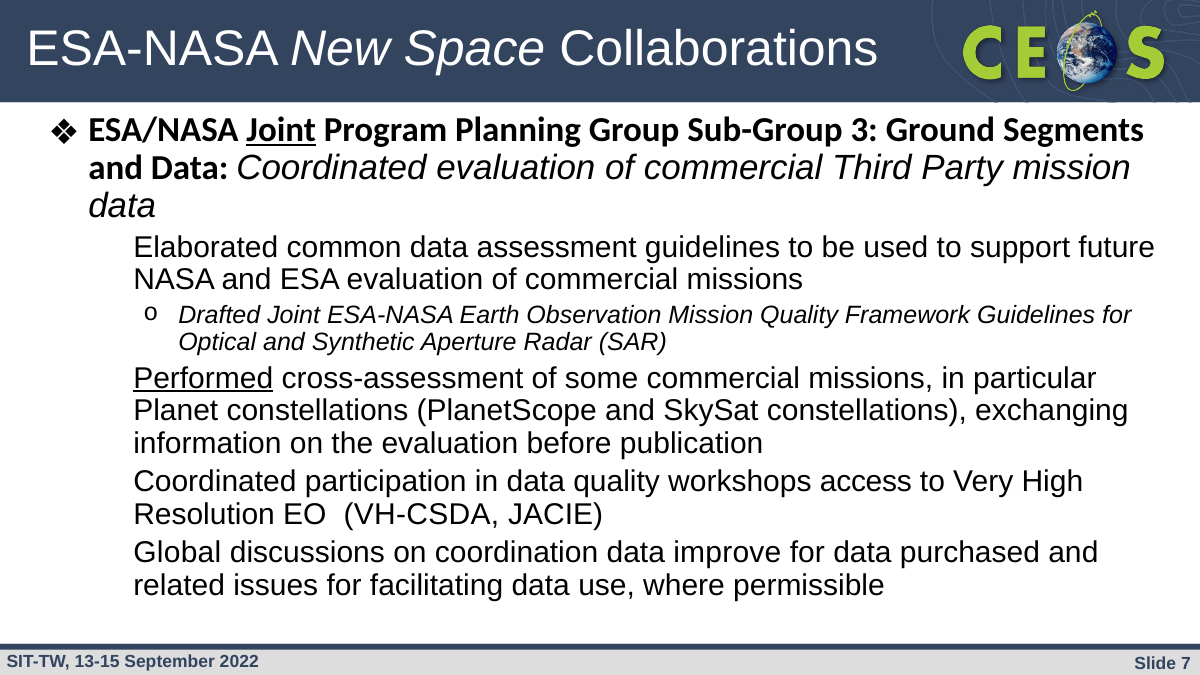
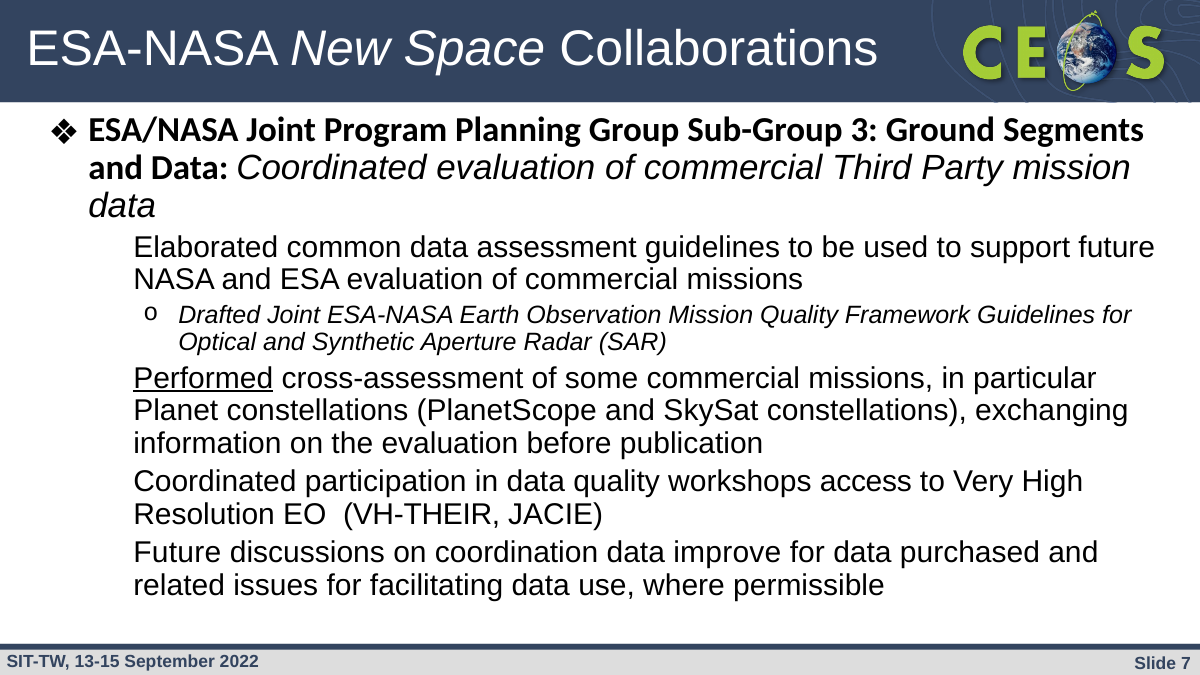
Joint at (281, 130) underline: present -> none
VH-CSDA: VH-CSDA -> VH-THEIR
Global at (177, 553): Global -> Future
